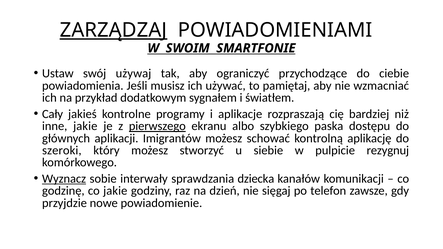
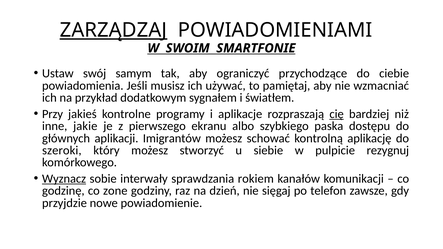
używaj: używaj -> samym
Cały: Cały -> Przy
cię underline: none -> present
pierwszego underline: present -> none
dziecka: dziecka -> rokiem
co jakie: jakie -> zone
